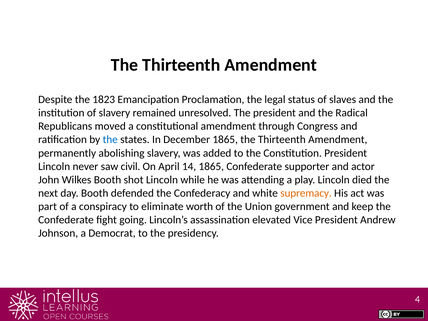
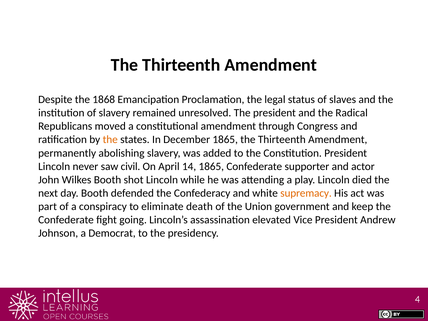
1823: 1823 -> 1868
the at (110, 140) colour: blue -> orange
worth: worth -> death
